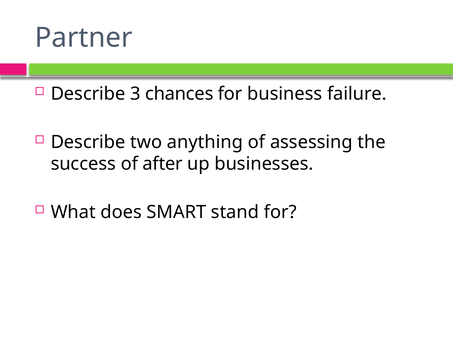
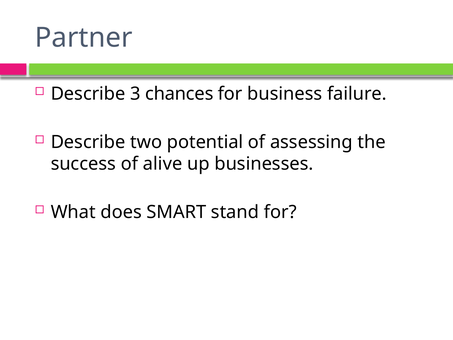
anything: anything -> potential
after: after -> alive
